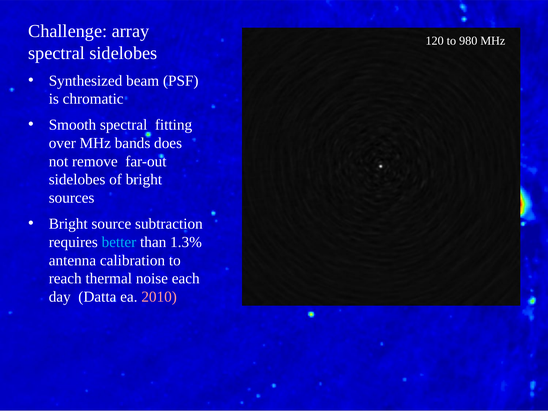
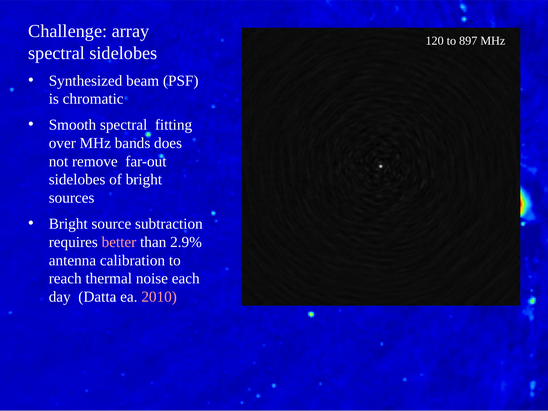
980: 980 -> 897
better colour: light blue -> pink
1.3%: 1.3% -> 2.9%
